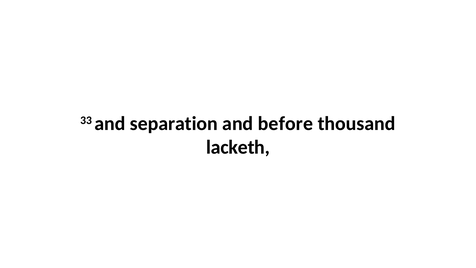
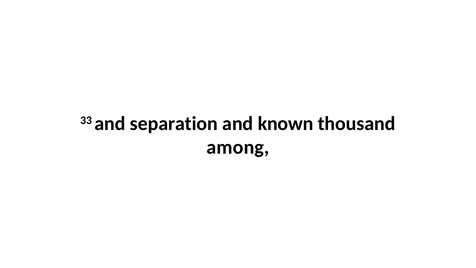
before: before -> known
lacketh: lacketh -> among
